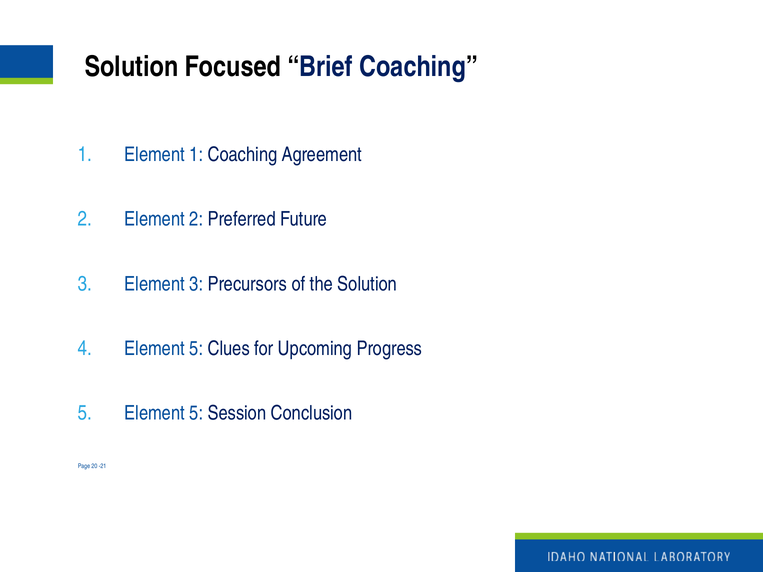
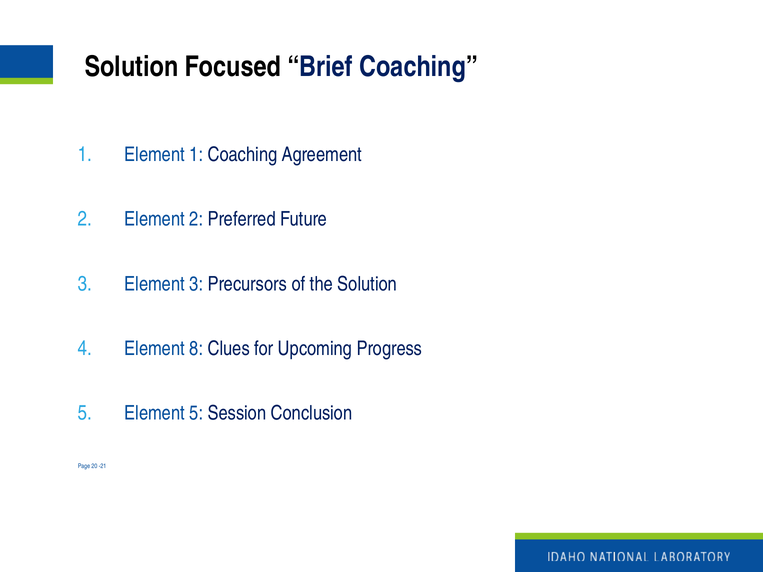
4 Element 5: 5 -> 8
